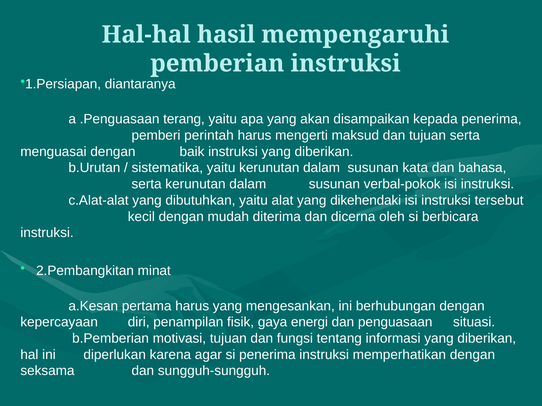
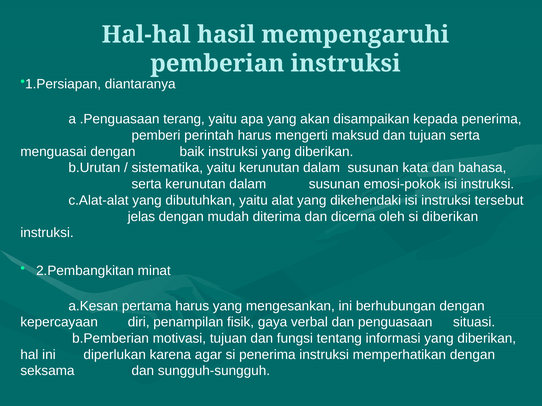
verbal-pokok: verbal-pokok -> emosi-pokok
kecil: kecil -> jelas
si berbicara: berbicara -> diberikan
energi: energi -> verbal
